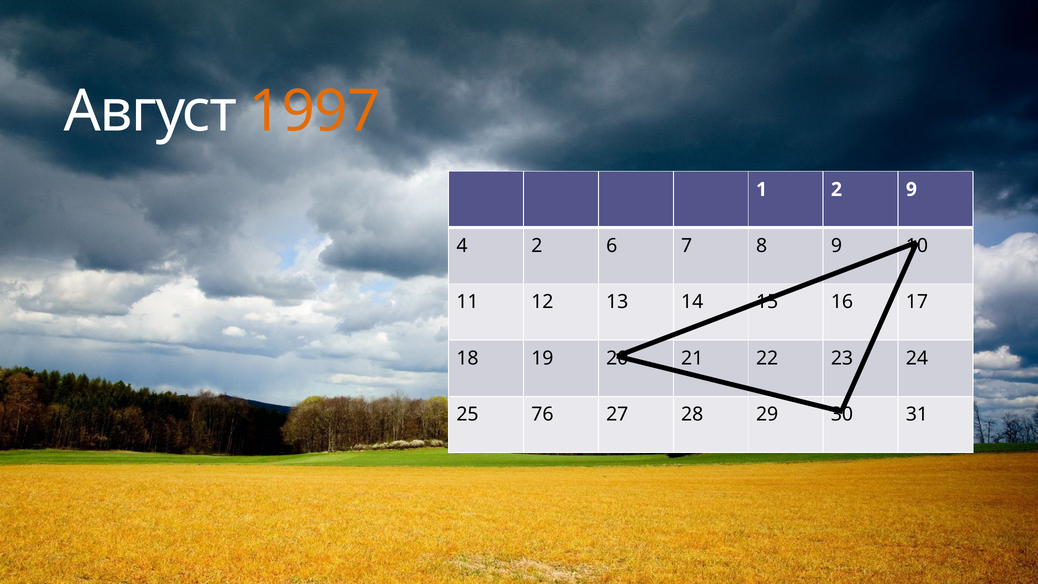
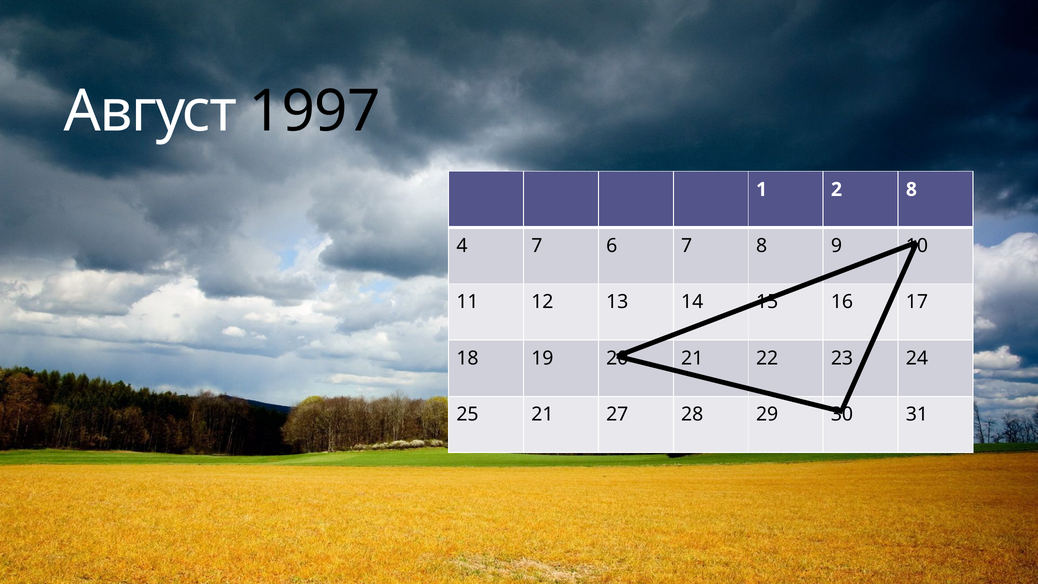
1997 colour: orange -> black
2 9: 9 -> 8
4 2: 2 -> 7
25 76: 76 -> 21
